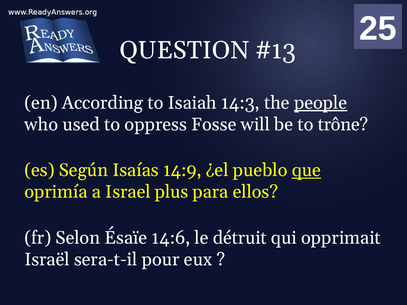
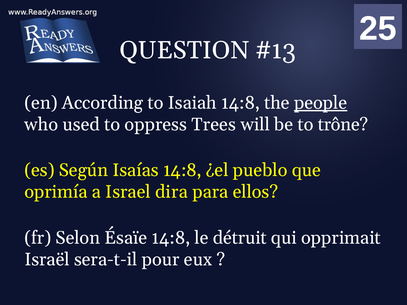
Isaiah 14:3: 14:3 -> 14:8
Fosse: Fosse -> Trees
Isaías 14:9: 14:9 -> 14:8
que underline: present -> none
plus: plus -> dira
Ésaïe 14:6: 14:6 -> 14:8
